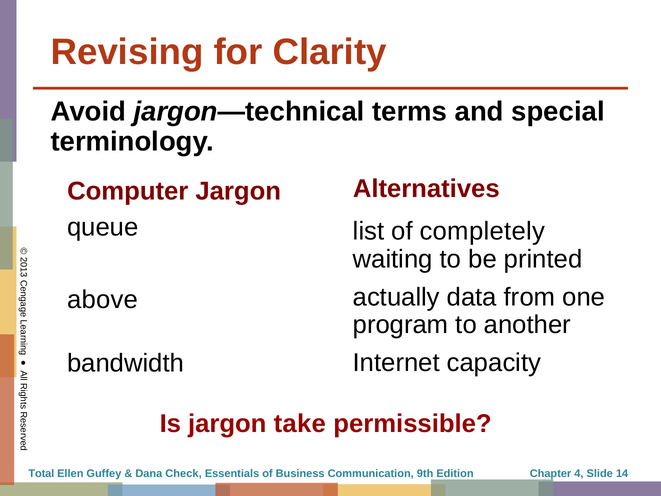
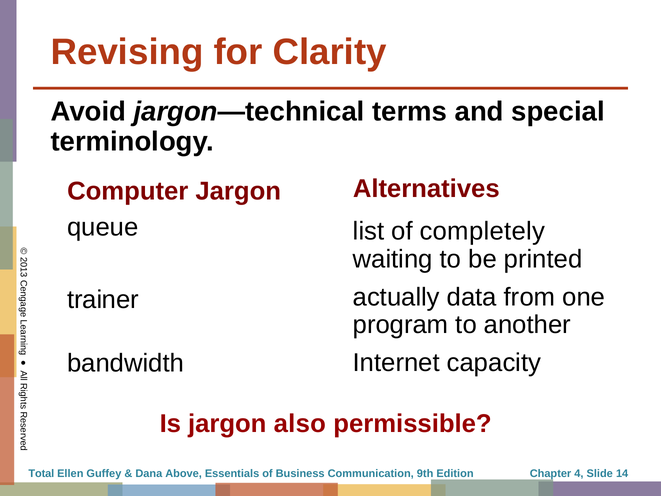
above: above -> trainer
take: take -> also
Check: Check -> Above
